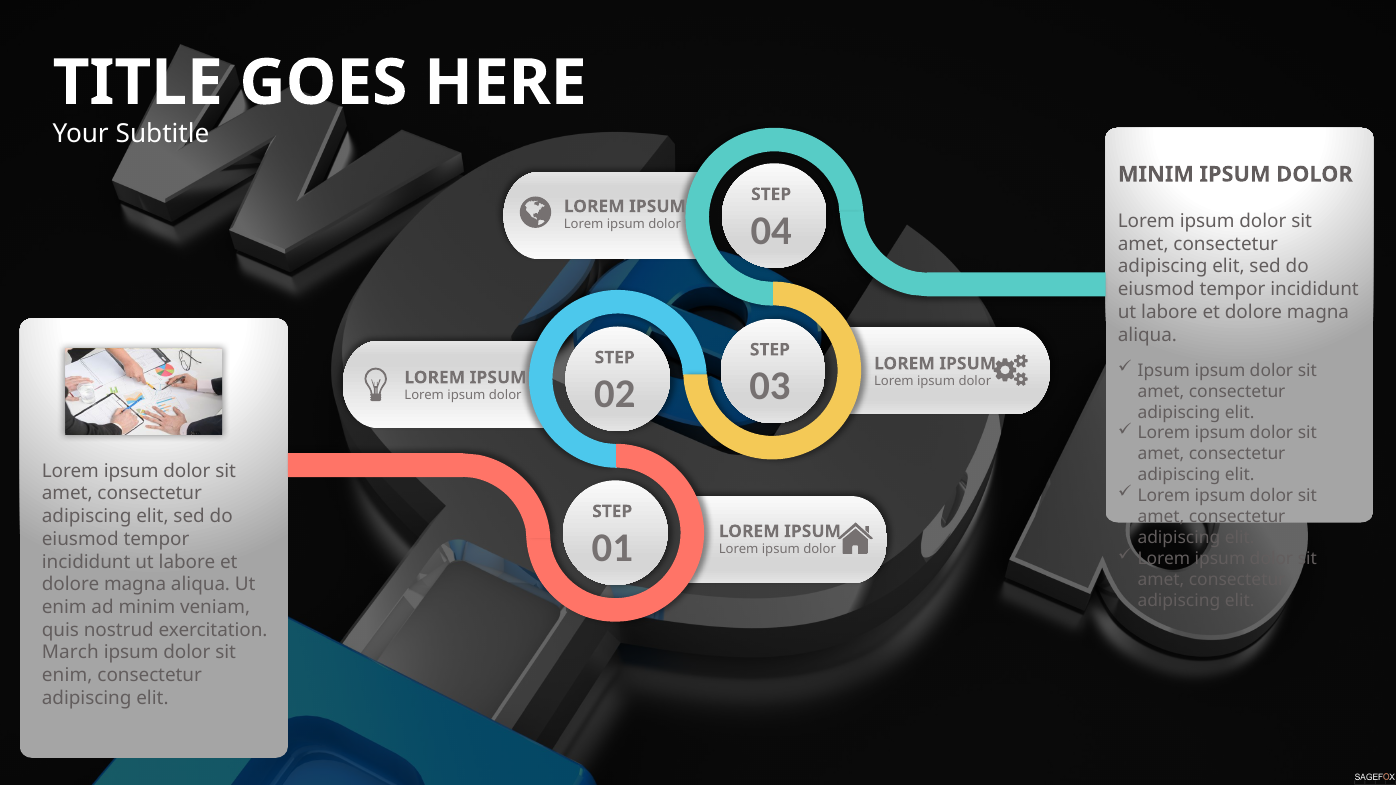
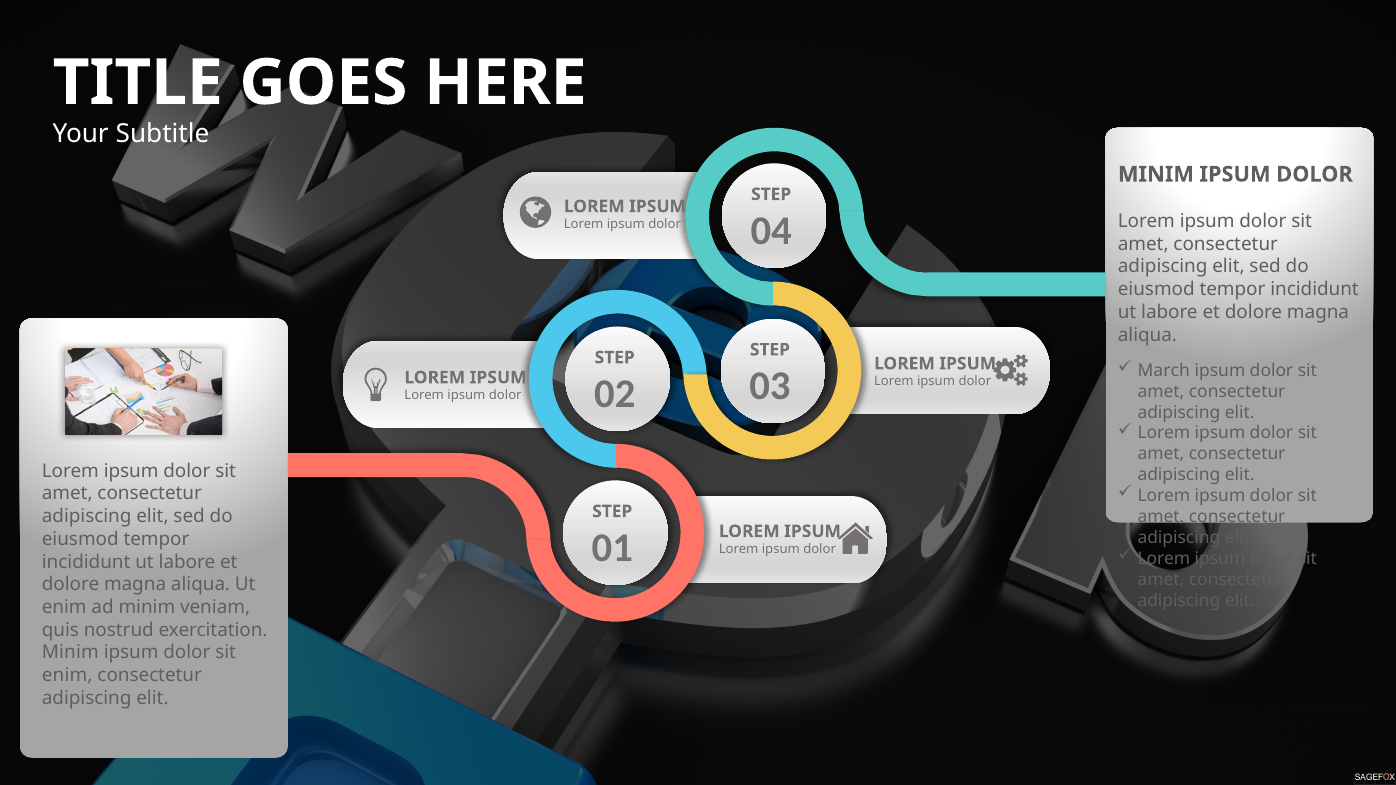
Ipsum at (1164, 371): Ipsum -> March
March at (70, 653): March -> Minim
